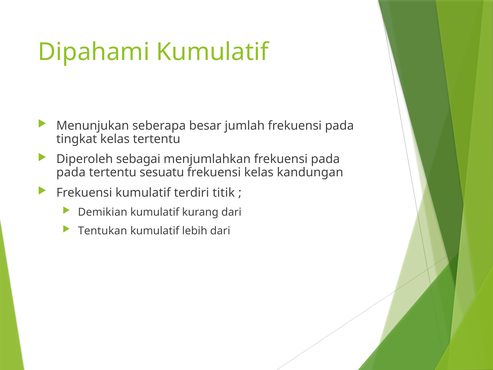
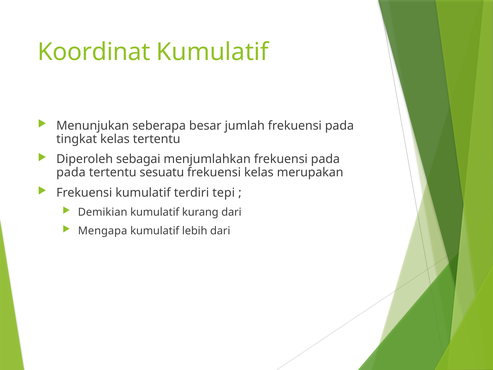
Dipahami: Dipahami -> Koordinat
kandungan: kandungan -> merupakan
titik: titik -> tepi
Tentukan: Tentukan -> Mengapa
